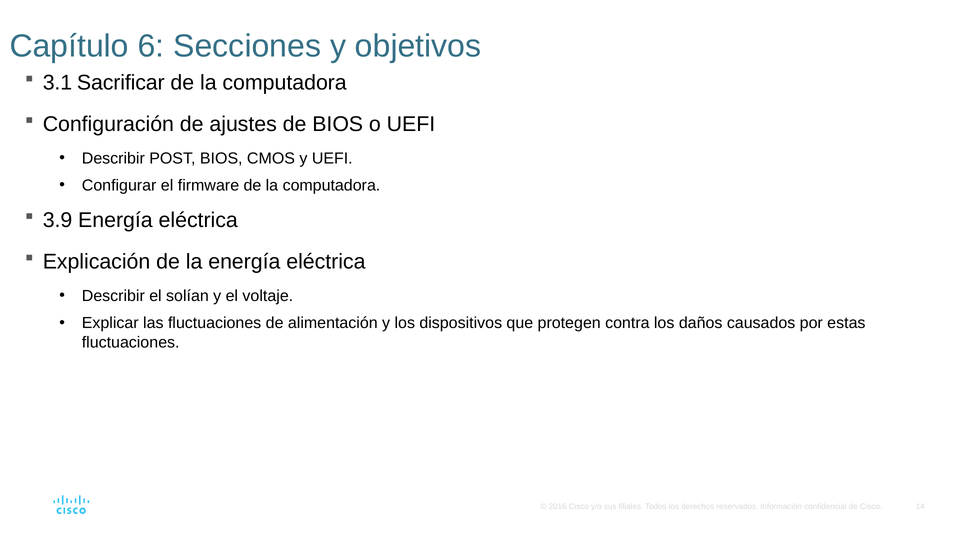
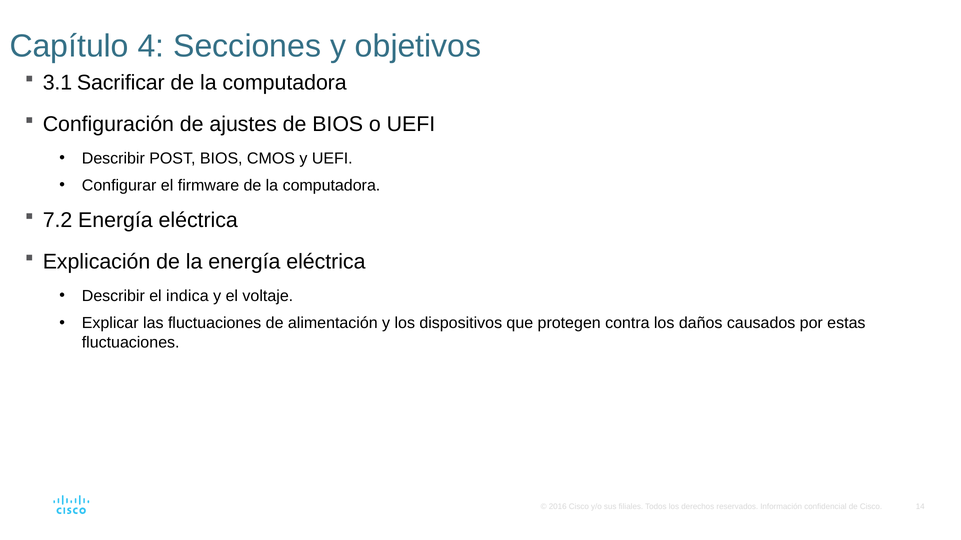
6: 6 -> 4
3.9: 3.9 -> 7.2
solían: solían -> indica
